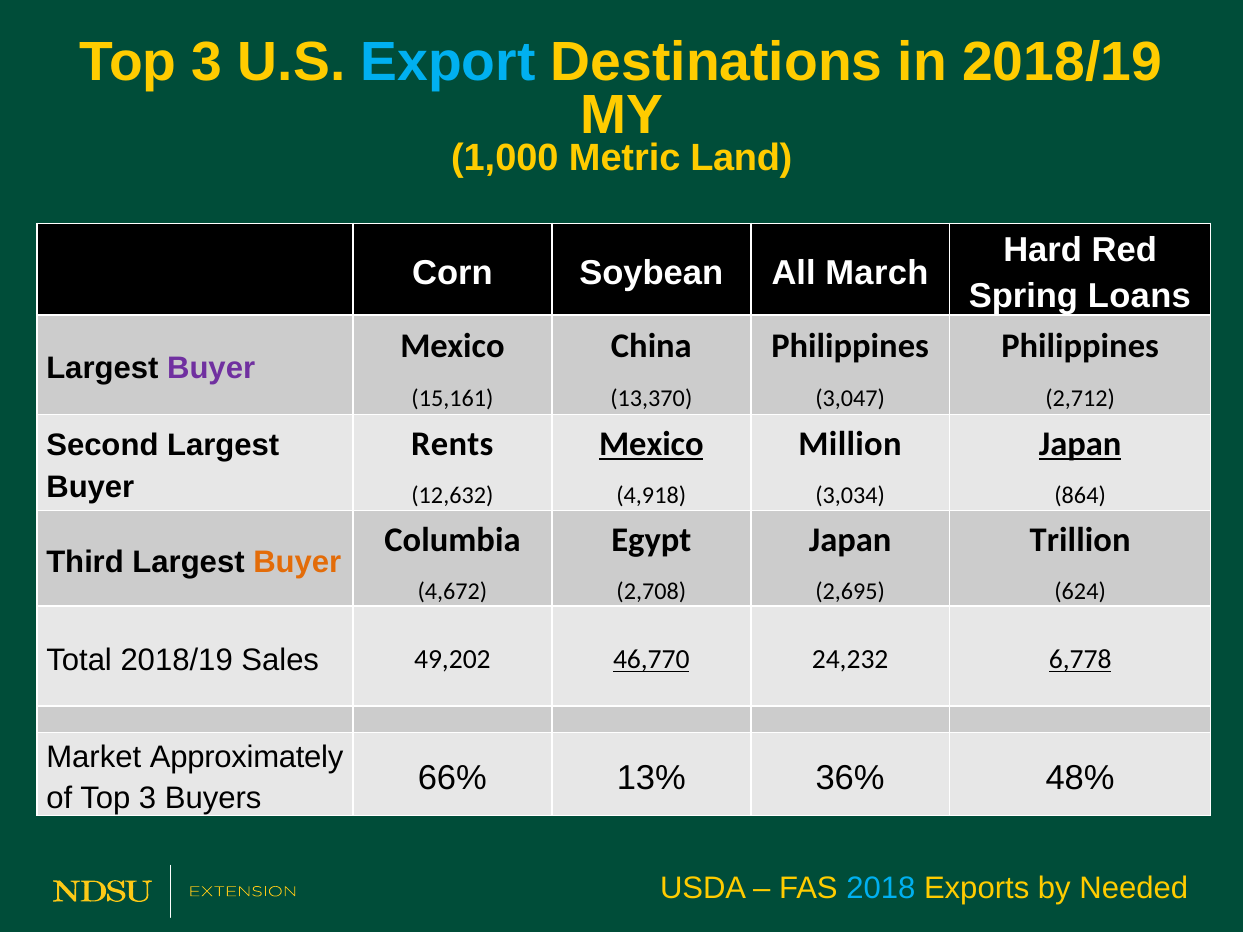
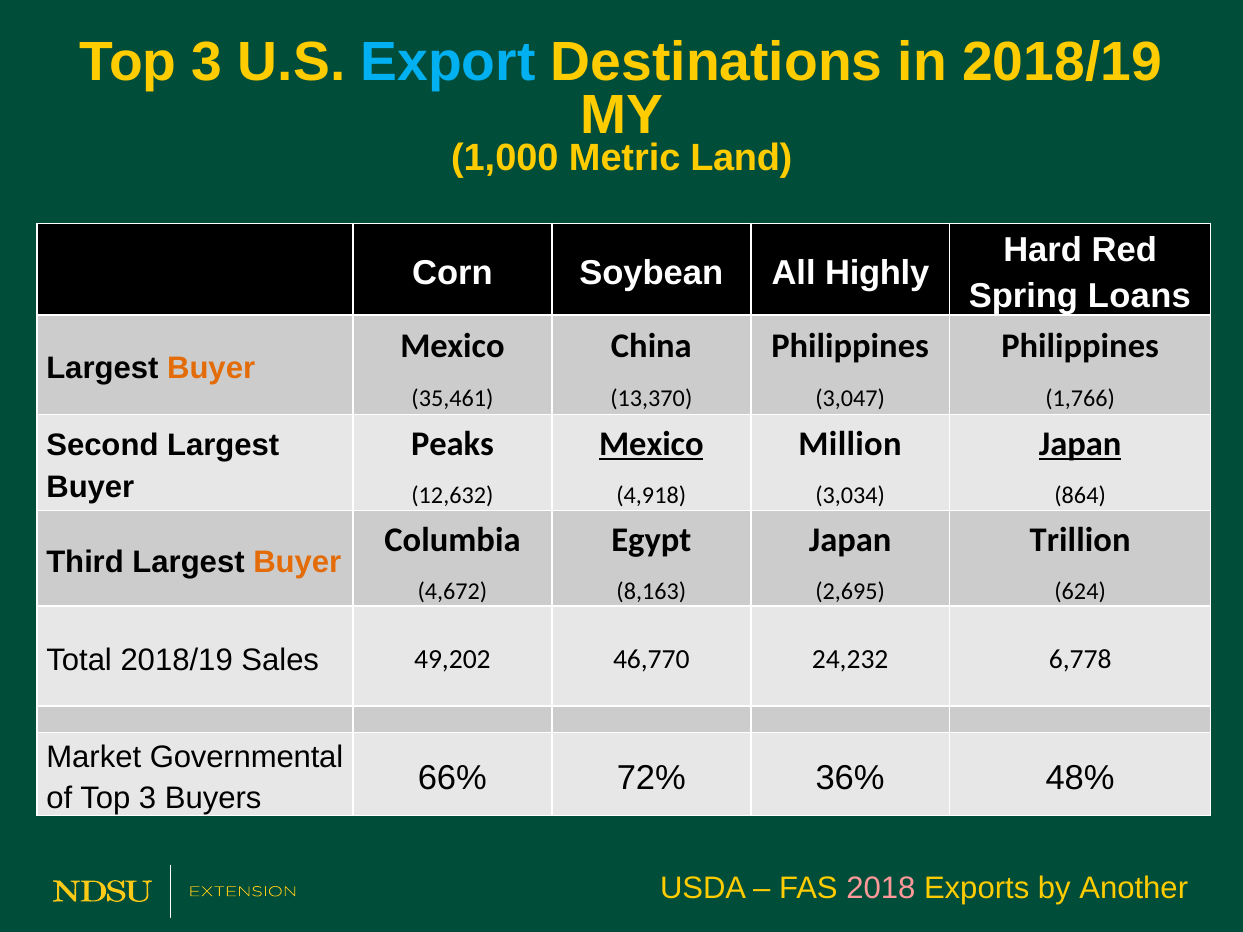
March: March -> Highly
Buyer at (211, 369) colour: purple -> orange
15,161: 15,161 -> 35,461
2,712: 2,712 -> 1,766
Rents: Rents -> Peaks
2,708: 2,708 -> 8,163
46,770 underline: present -> none
6,778 underline: present -> none
Approximately: Approximately -> Governmental
13%: 13% -> 72%
2018 colour: light blue -> pink
Needed: Needed -> Another
